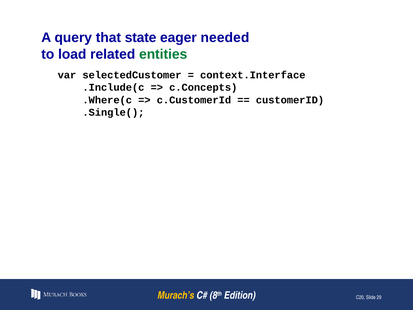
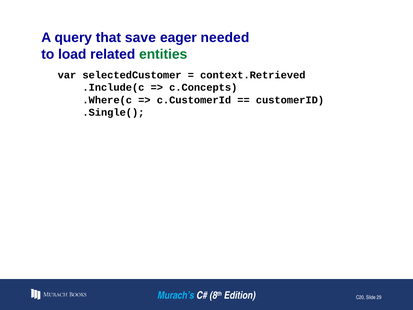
state: state -> save
context.Interface: context.Interface -> context.Retrieved
Murach’s colour: yellow -> light blue
